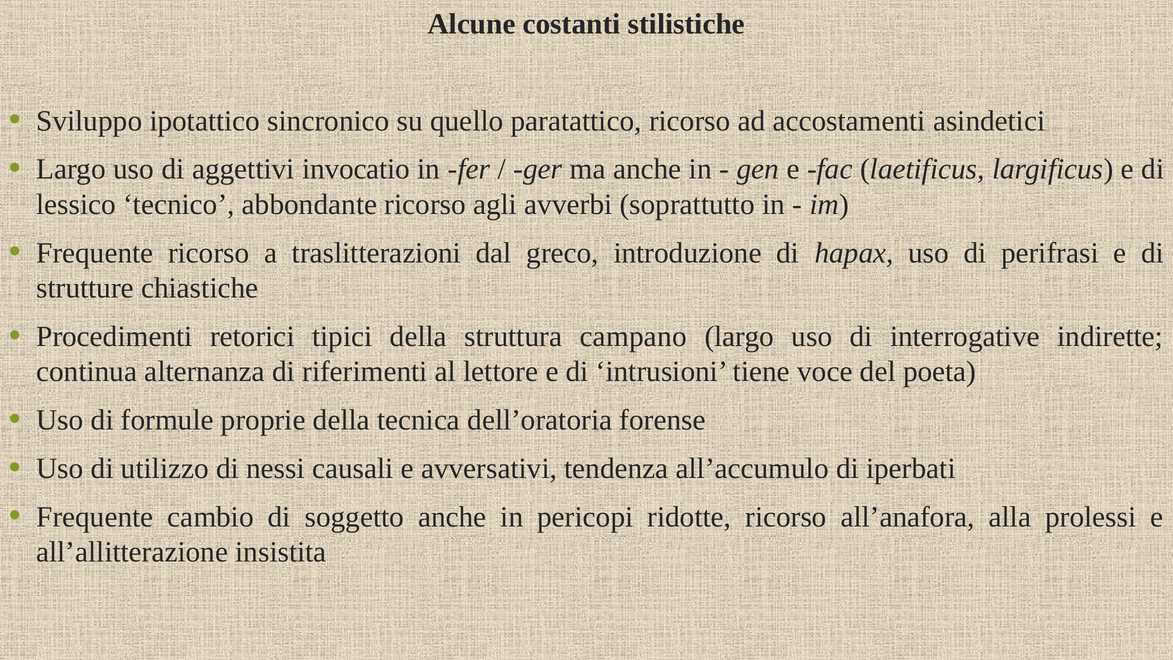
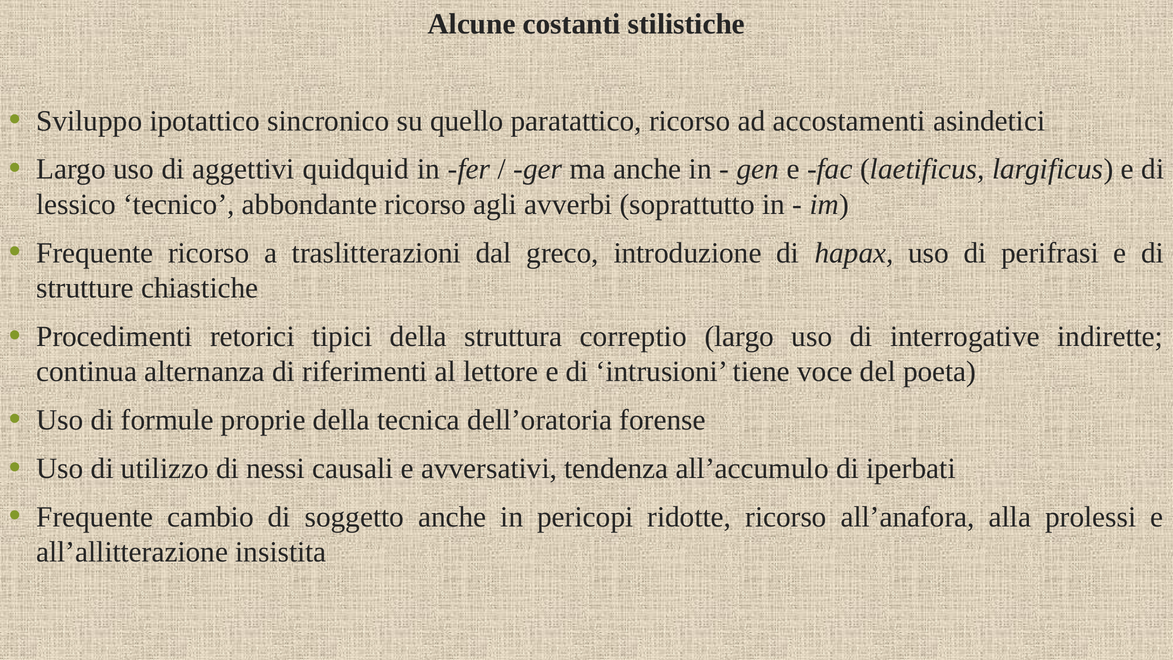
invocatio: invocatio -> quidquid
campano: campano -> correptio
